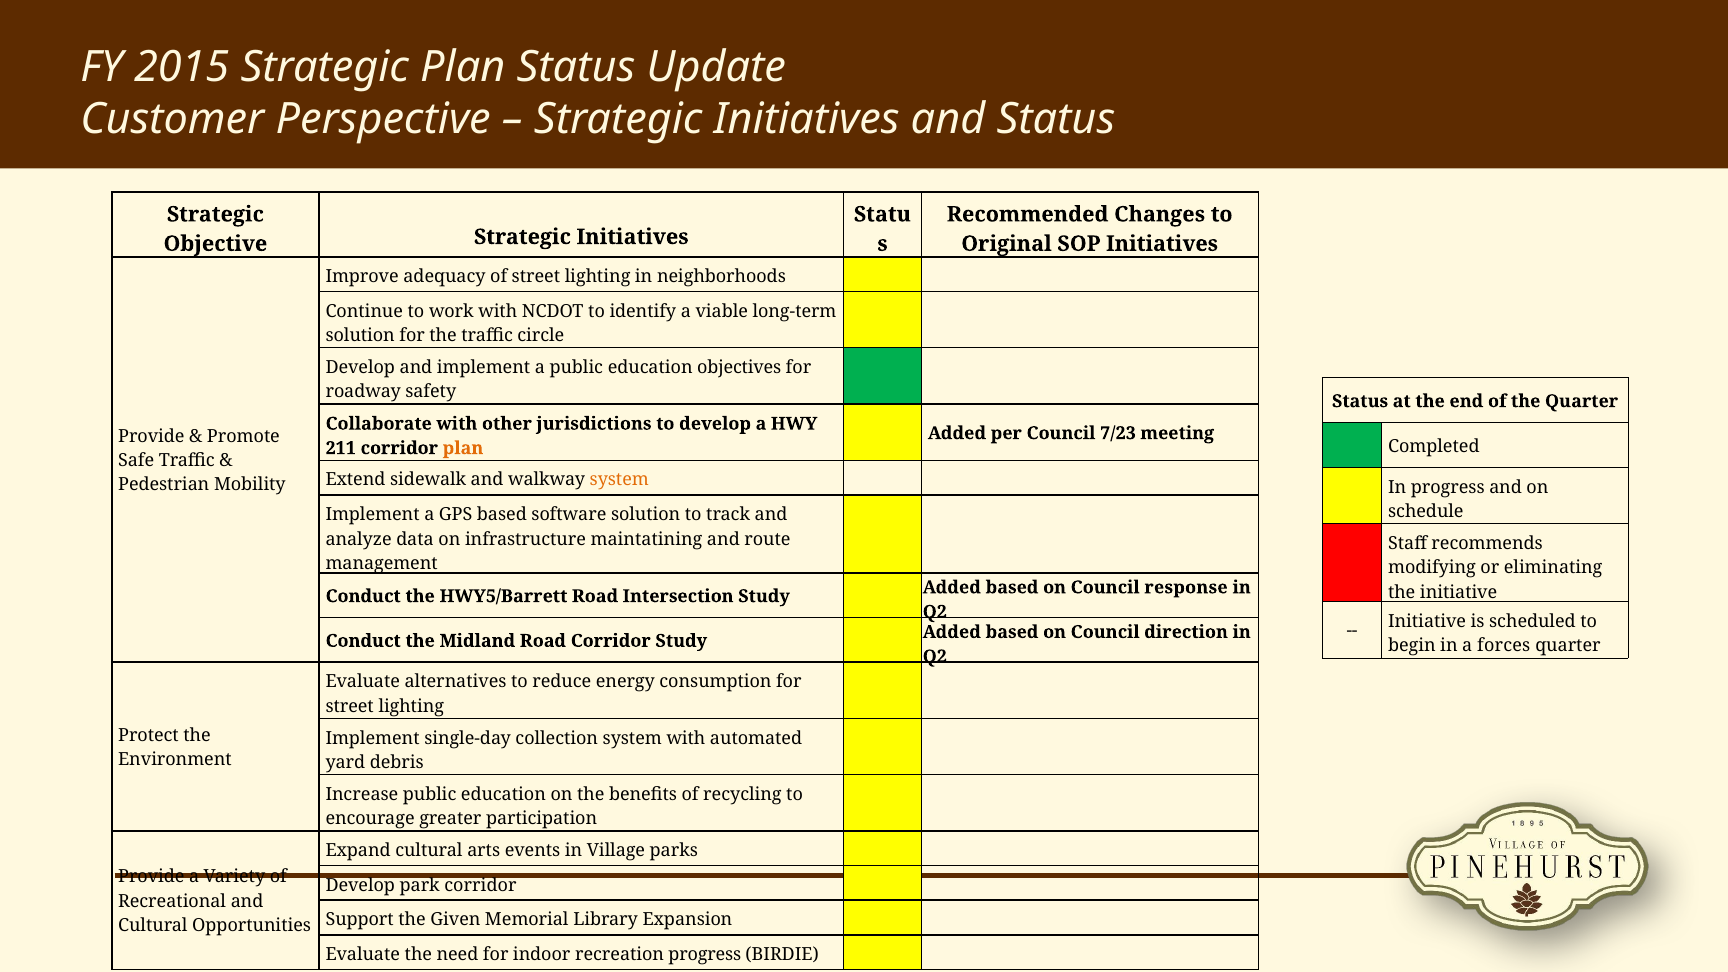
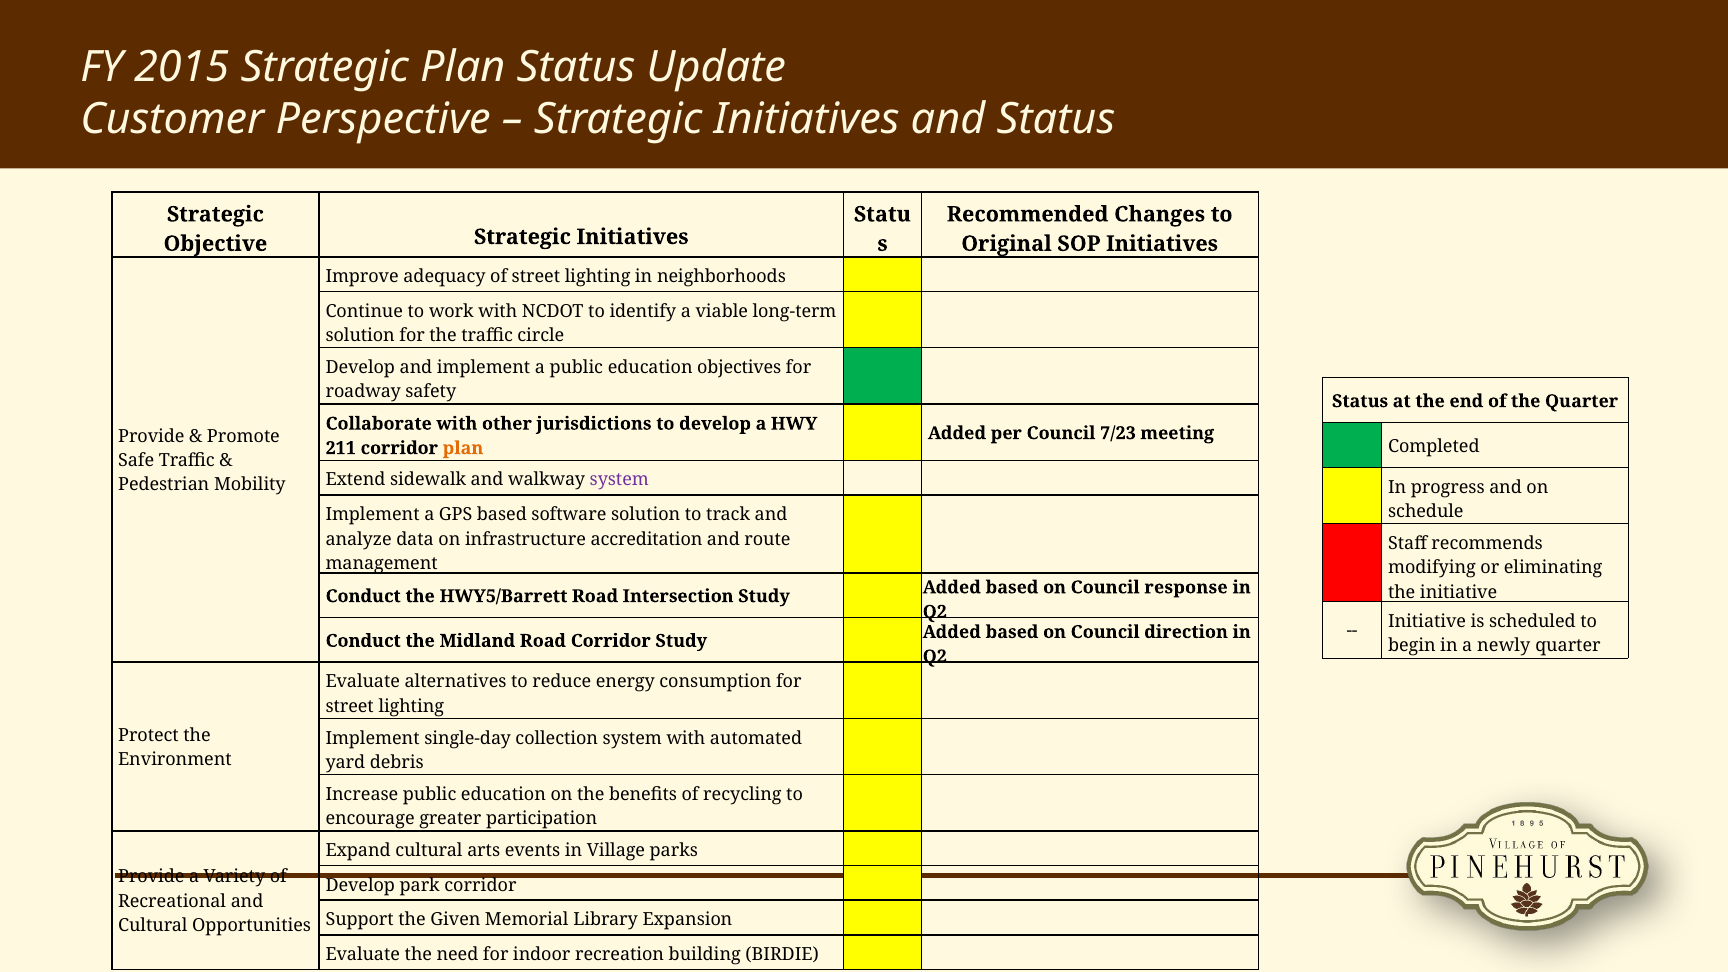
system at (619, 480) colour: orange -> purple
maintatining: maintatining -> accreditation
forces: forces -> newly
recreation progress: progress -> building
